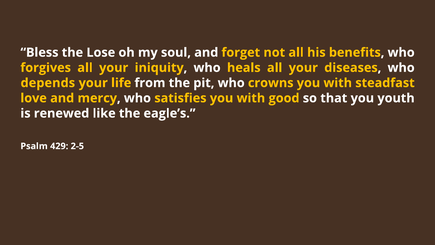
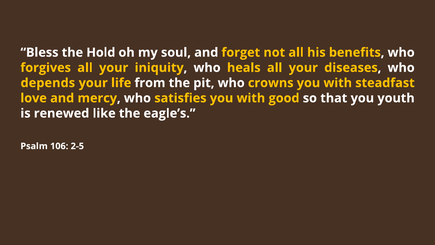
Lose: Lose -> Hold
429: 429 -> 106
